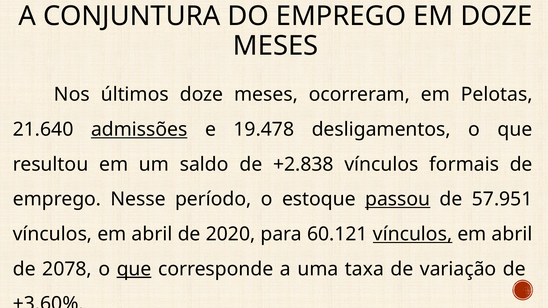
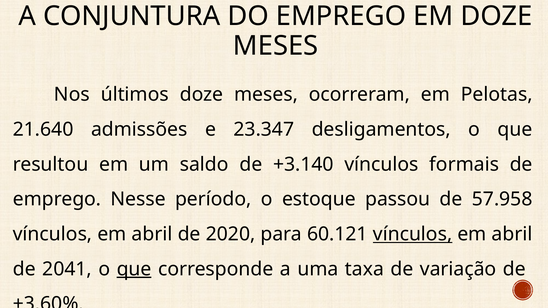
admissões underline: present -> none
19.478: 19.478 -> 23.347
+2.838: +2.838 -> +3.140
passou underline: present -> none
57.951: 57.951 -> 57.958
2078: 2078 -> 2041
